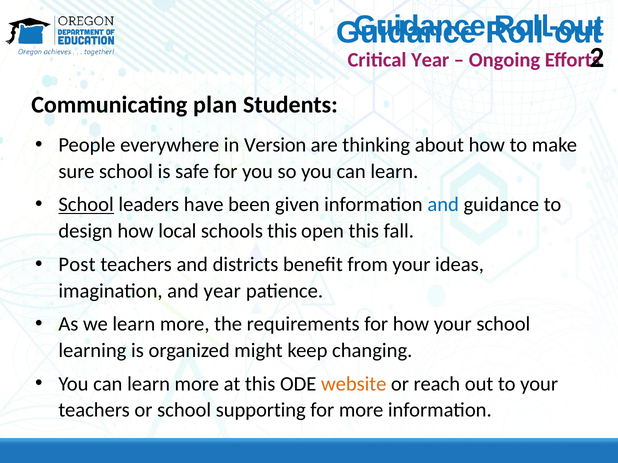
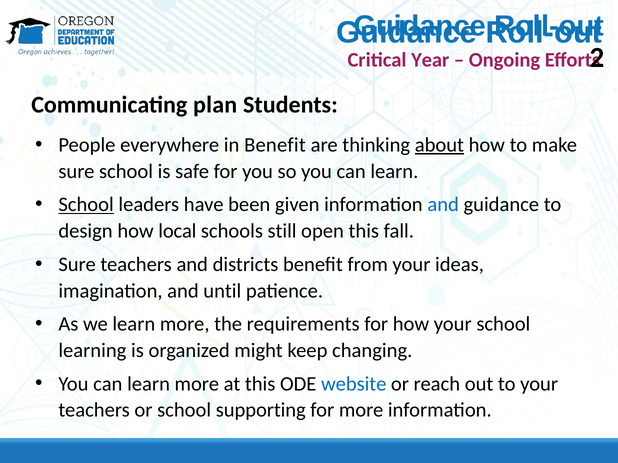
in Version: Version -> Benefit
about underline: none -> present
schools this: this -> still
Post at (77, 265): Post -> Sure
and year: year -> until
website colour: orange -> blue
